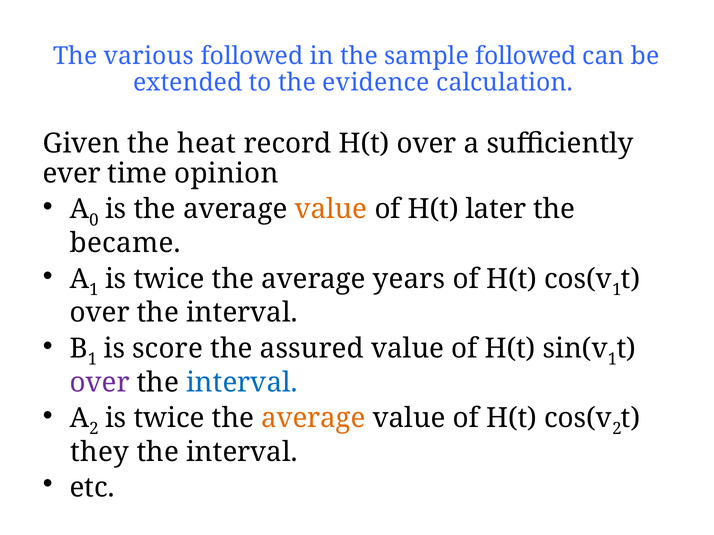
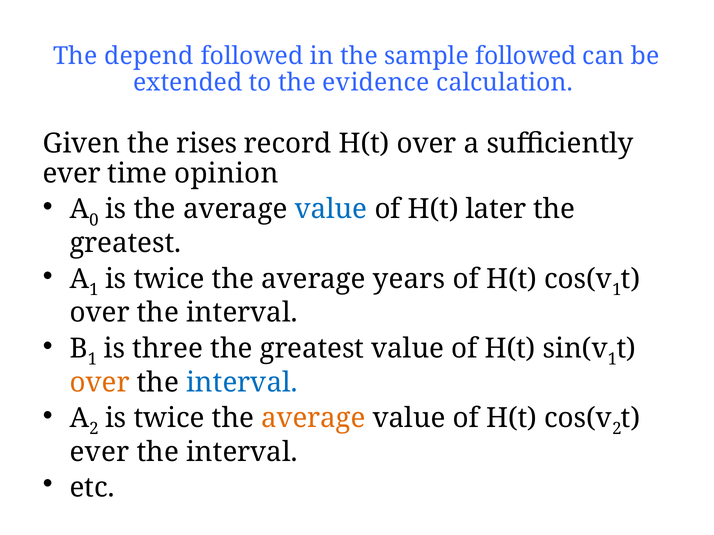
various: various -> depend
heat: heat -> rises
value at (331, 209) colour: orange -> blue
became at (125, 243): became -> greatest
score: score -> three
assured at (312, 349): assured -> greatest
over at (100, 383) colour: purple -> orange
they at (99, 452): they -> ever
